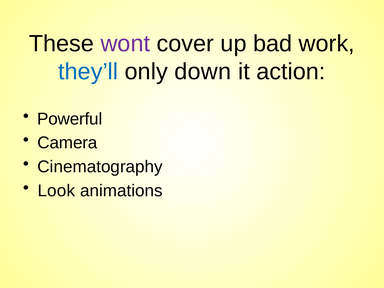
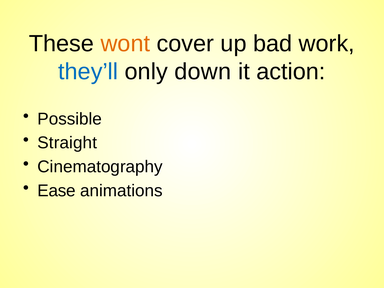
wont colour: purple -> orange
Powerful: Powerful -> Possible
Camera: Camera -> Straight
Look: Look -> Ease
